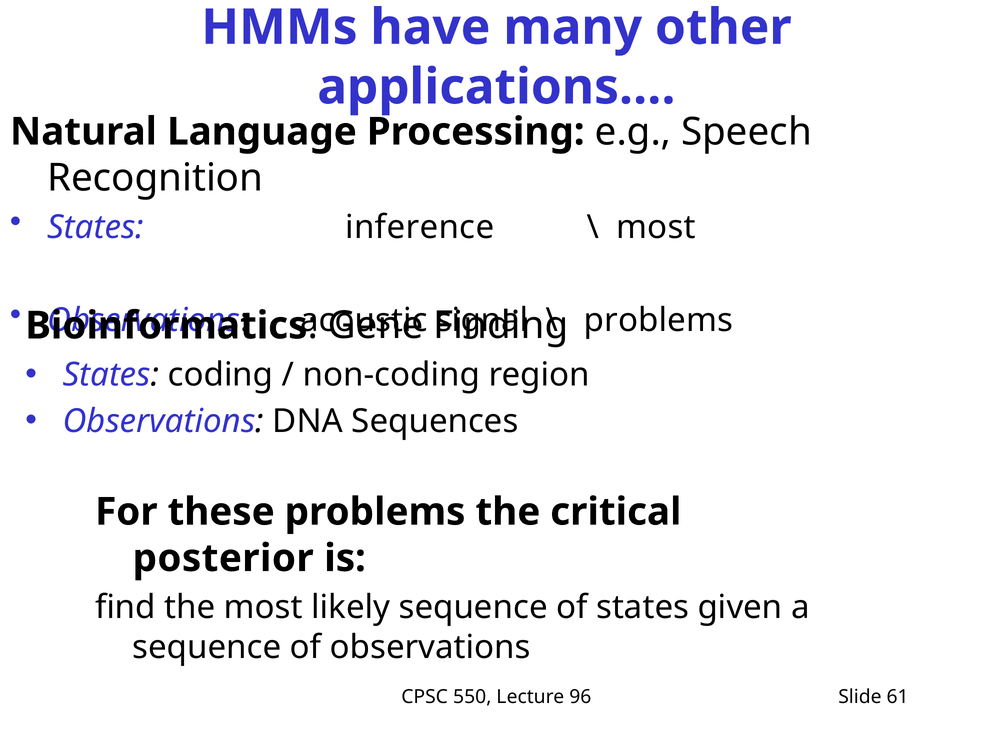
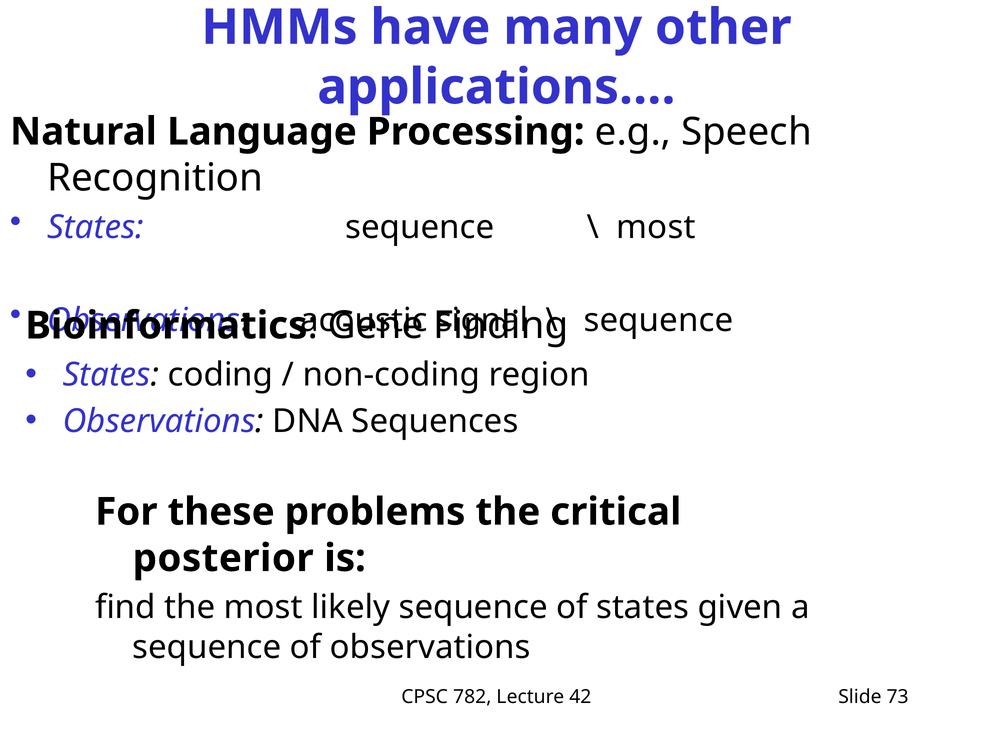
States inference: inference -> sequence
problems at (658, 320): problems -> sequence
550: 550 -> 782
96: 96 -> 42
61: 61 -> 73
